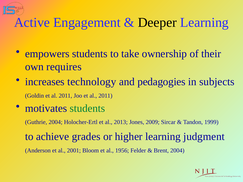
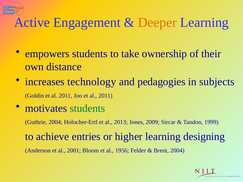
Deeper colour: black -> orange
requires: requires -> distance
grades: grades -> entries
judgment: judgment -> designing
